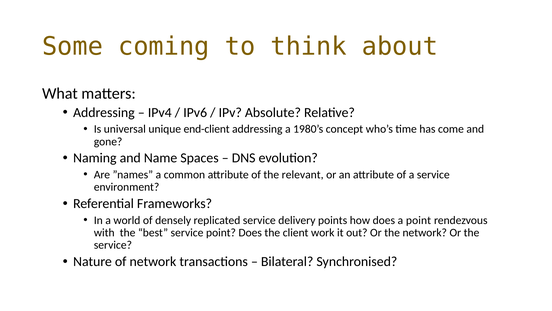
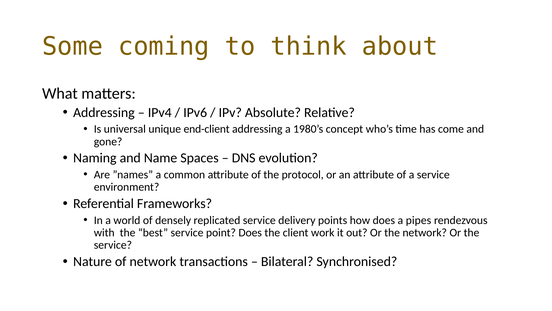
relevant: relevant -> protocol
a point: point -> pipes
